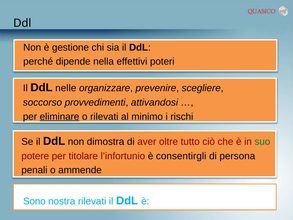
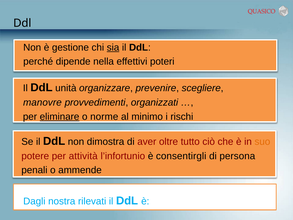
sia underline: none -> present
nelle: nelle -> unità
soccorso: soccorso -> manovre
attivandosi: attivandosi -> organizzati
o rilevati: rilevati -> norme
suo colour: green -> orange
titolare: titolare -> attività
Sono: Sono -> Dagli
